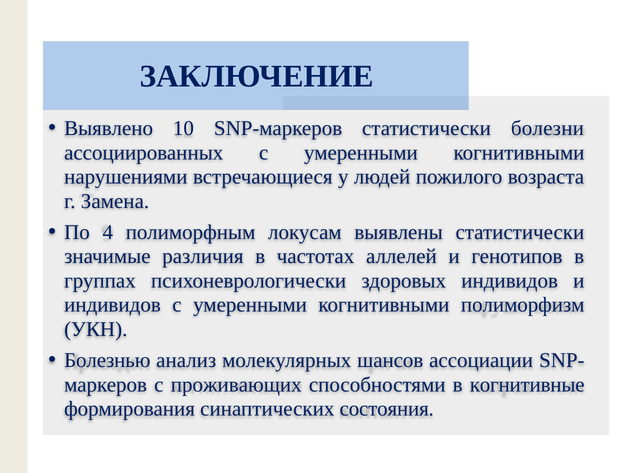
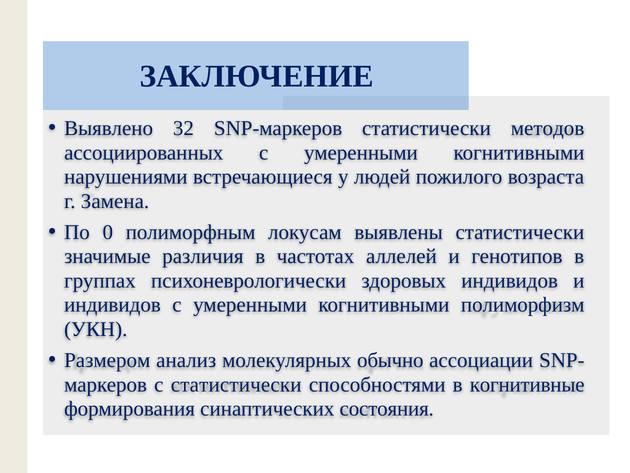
10: 10 -> 32
болезни: болезни -> методов
4: 4 -> 0
Болезнью: Болезнью -> Размером
шансов: шансов -> обычно
с проживающих: проживающих -> статистически
